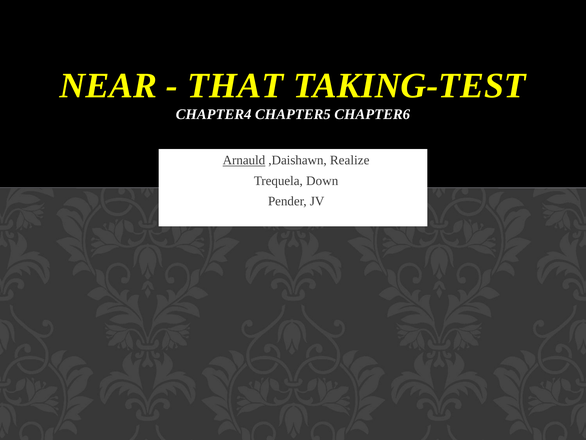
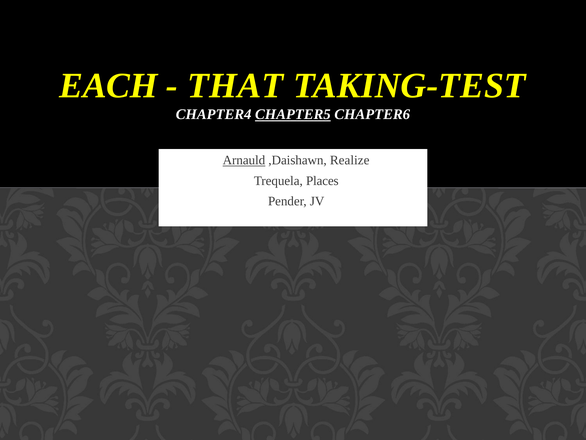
NEAR: NEAR -> EACH
CHAPTER5 underline: none -> present
Down: Down -> Places
